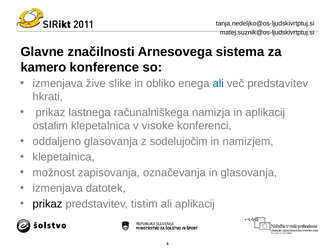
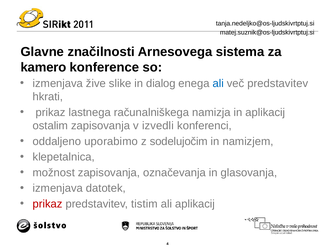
obliko: obliko -> dialog
ostalim klepetalnica: klepetalnica -> zapisovanja
visoke: visoke -> izvedli
oddaljeno glasovanja: glasovanja -> uporabimo
prikaz at (48, 204) colour: black -> red
